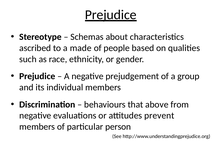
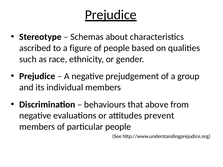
made: made -> figure
particular person: person -> people
